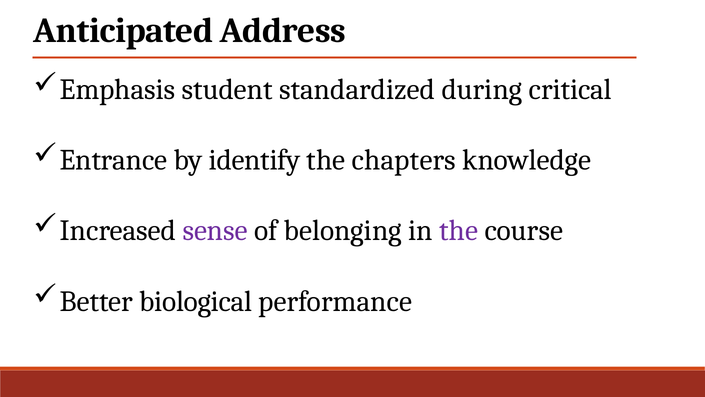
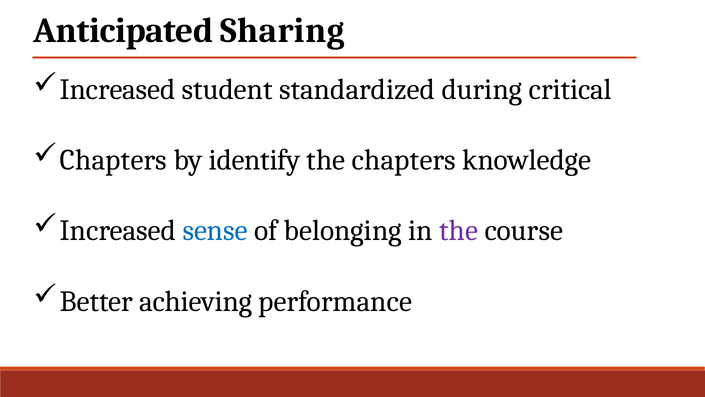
Address: Address -> Sharing
Emphasis at (117, 90): Emphasis -> Increased
Entrance at (114, 160): Entrance -> Chapters
sense colour: purple -> blue
biological: biological -> achieving
